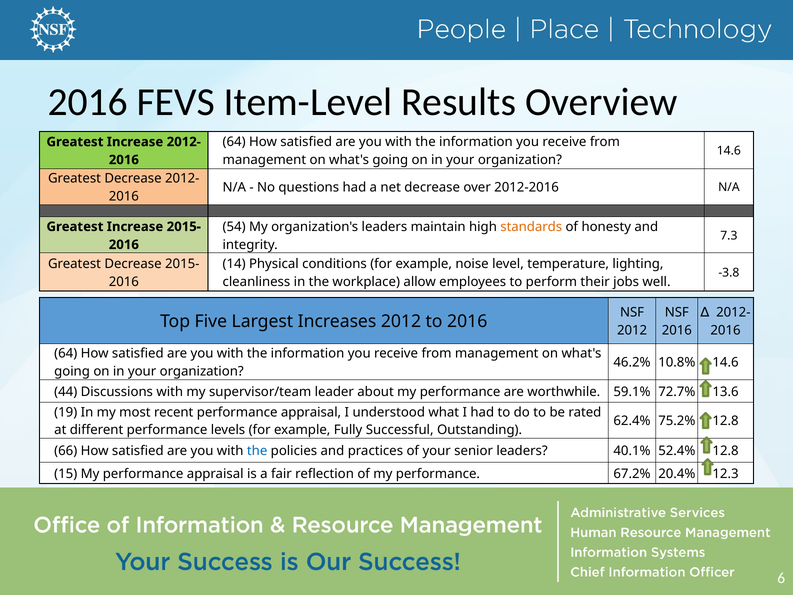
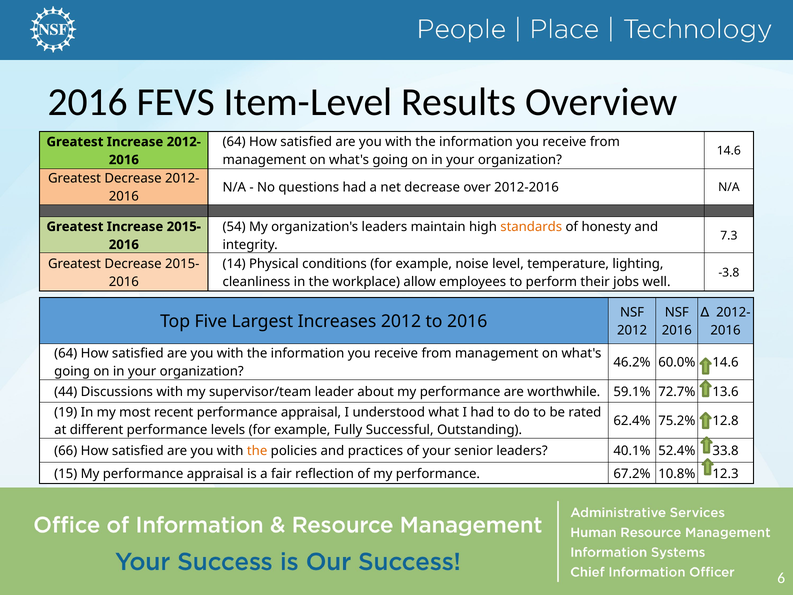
10.8%: 10.8% -> 60.0%
the at (257, 451) colour: blue -> orange
52.4% 12.8: 12.8 -> 33.8
20.4%: 20.4% -> 10.8%
